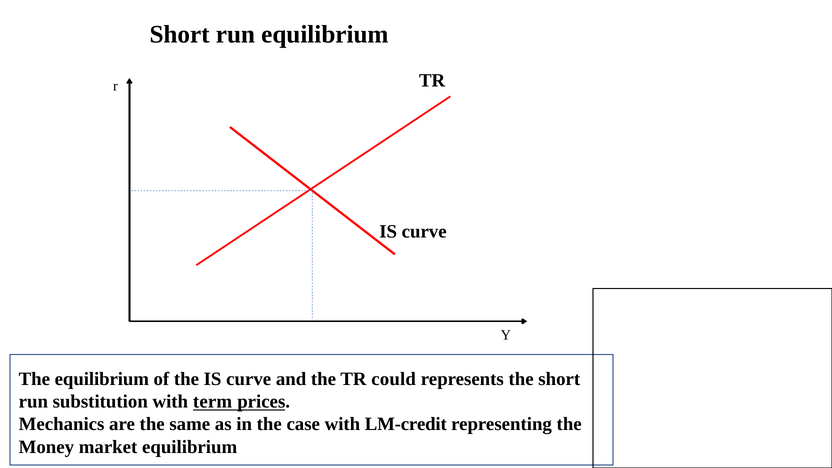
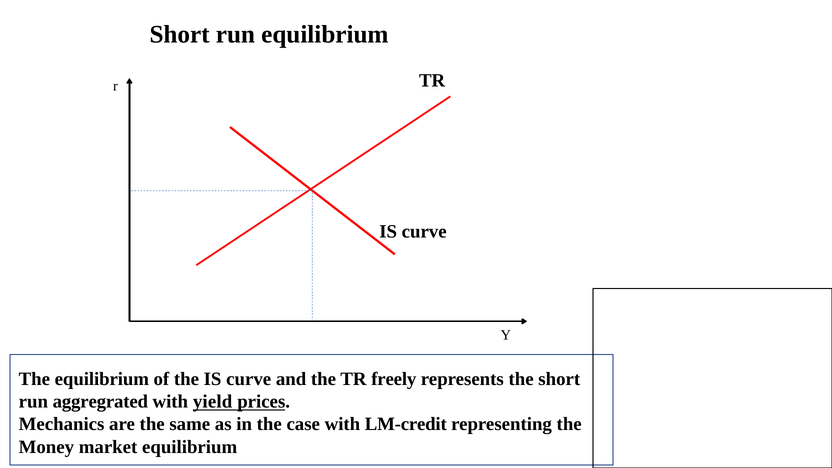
could: could -> freely
substitution: substitution -> aggregrated
term: term -> yield
